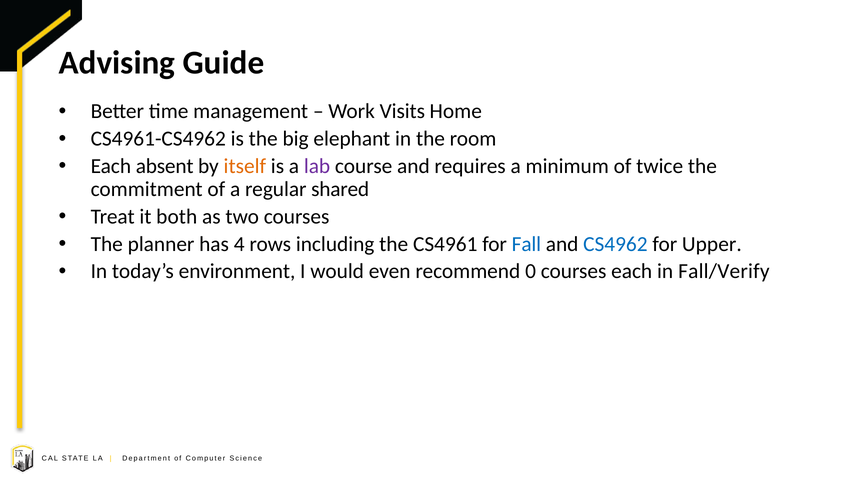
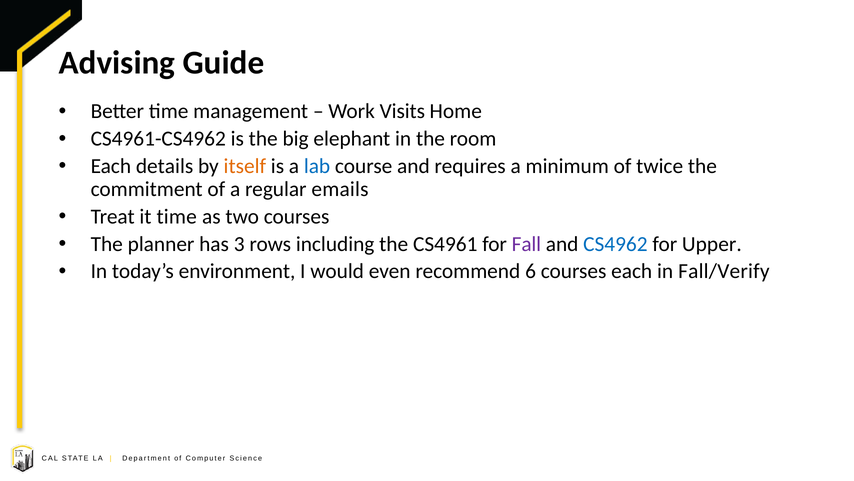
absent: absent -> details
lab colour: purple -> blue
shared: shared -> emails
it both: both -> time
4: 4 -> 3
Fall colour: blue -> purple
0: 0 -> 6
